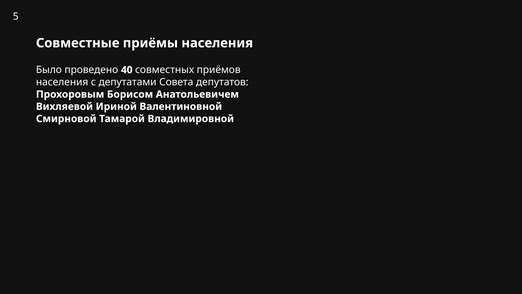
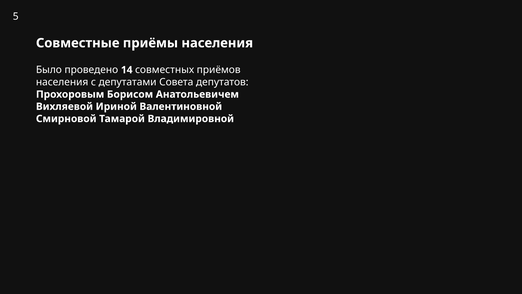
40: 40 -> 14
